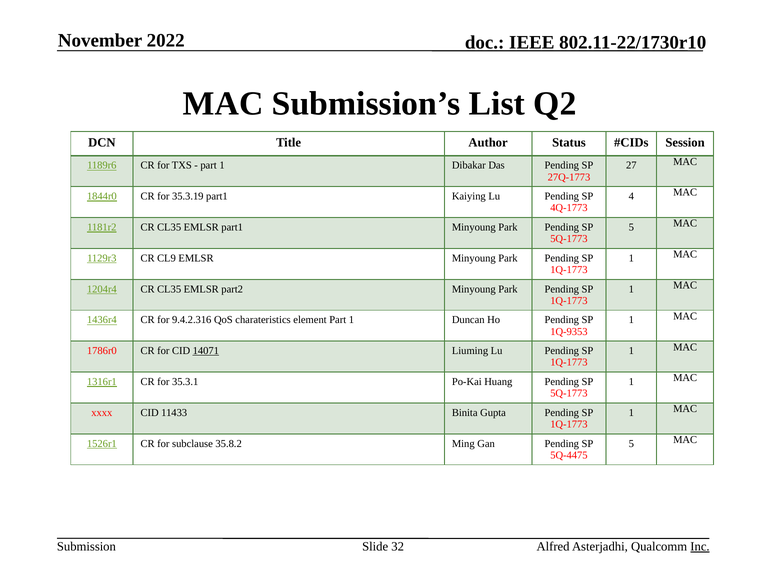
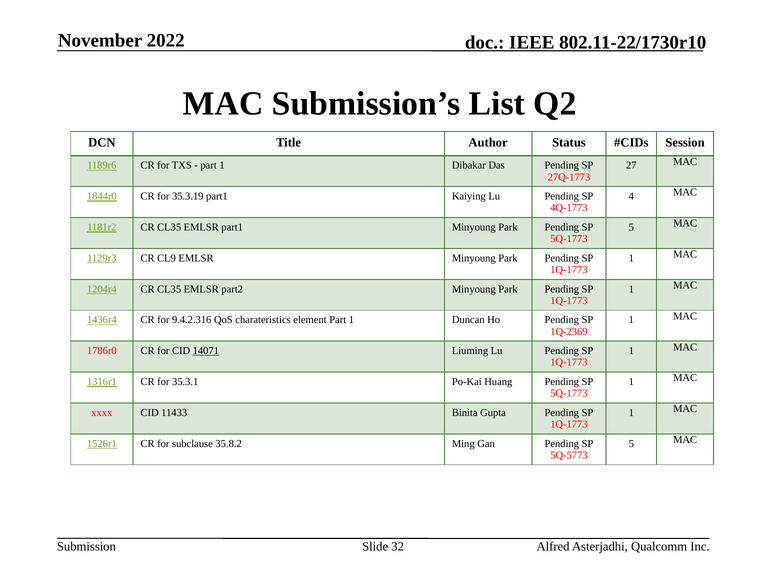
1Q-9353: 1Q-9353 -> 1Q-2369
5Q-4475: 5Q-4475 -> 5Q-5773
Inc underline: present -> none
